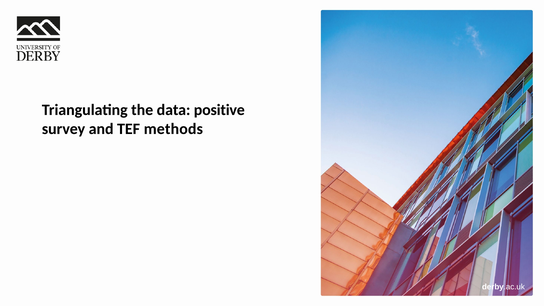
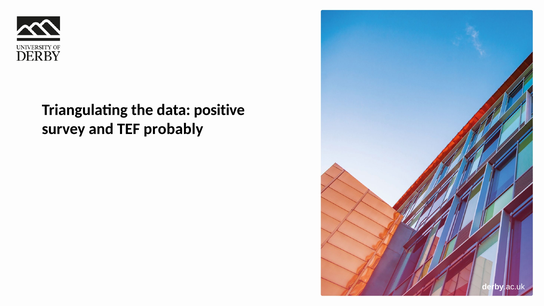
methods: methods -> probably
